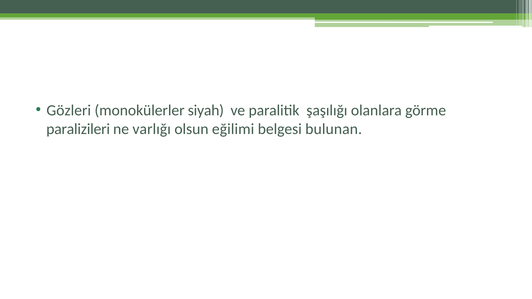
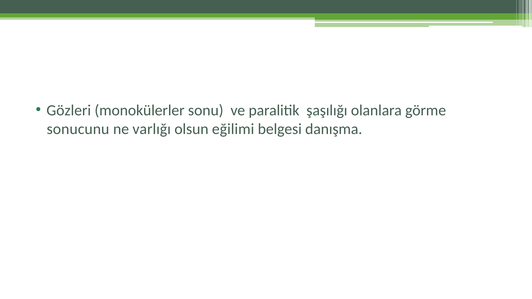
siyah: siyah -> sonu
paralizileri: paralizileri -> sonucunu
bulunan: bulunan -> danışma
